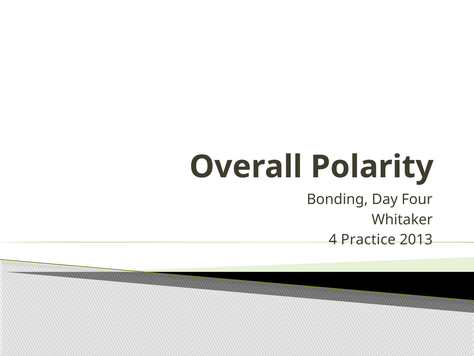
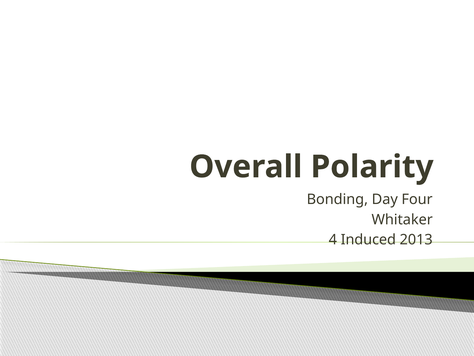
Practice: Practice -> Induced
